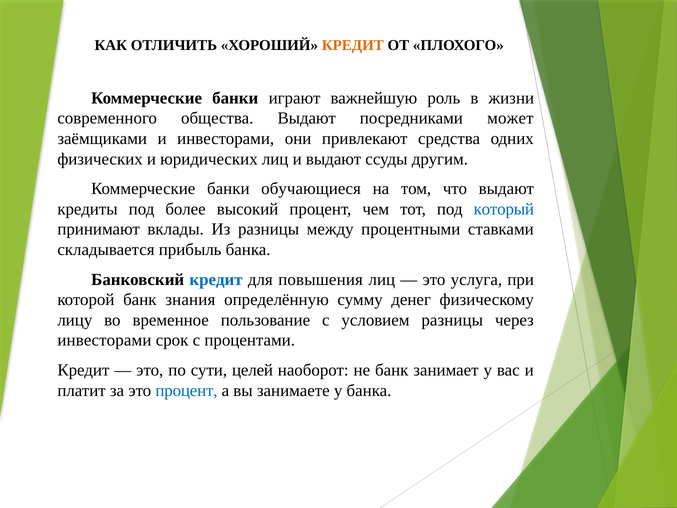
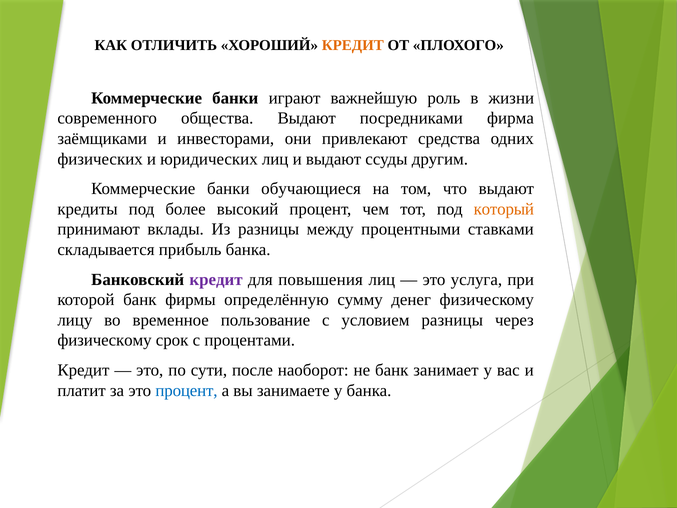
может: может -> фирма
который colour: blue -> orange
кредит at (216, 279) colour: blue -> purple
знания: знания -> фирмы
инвесторами at (104, 340): инвесторами -> физическому
целей: целей -> после
